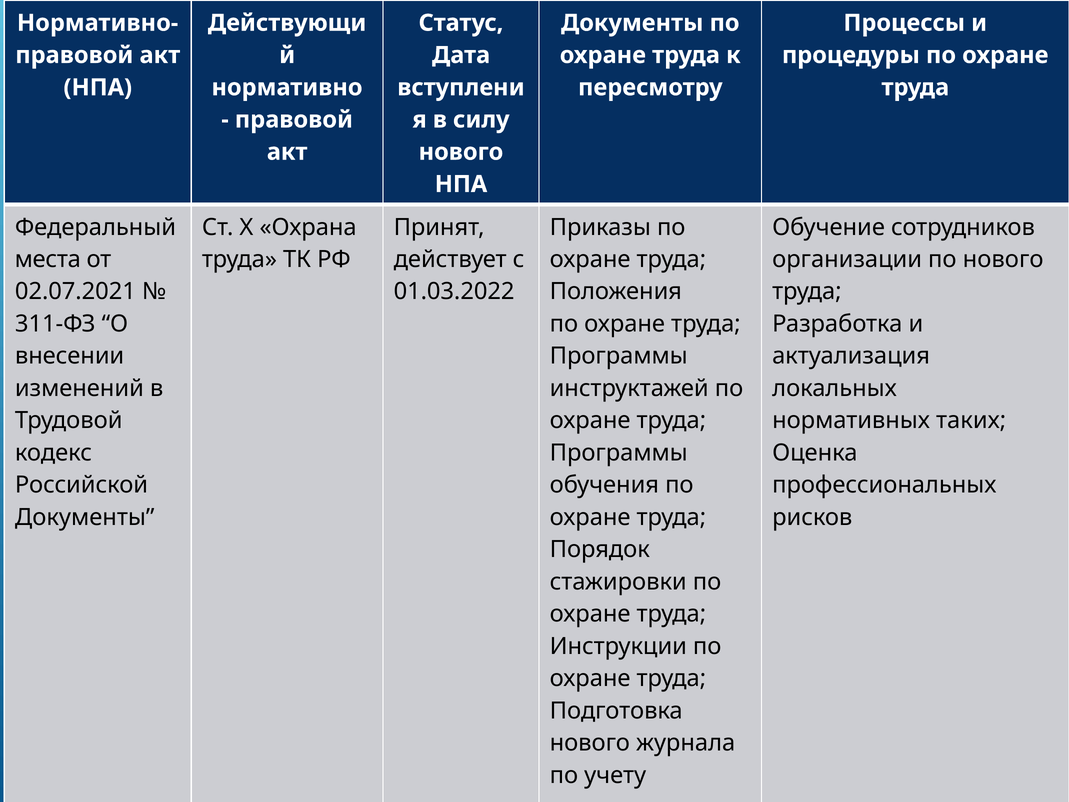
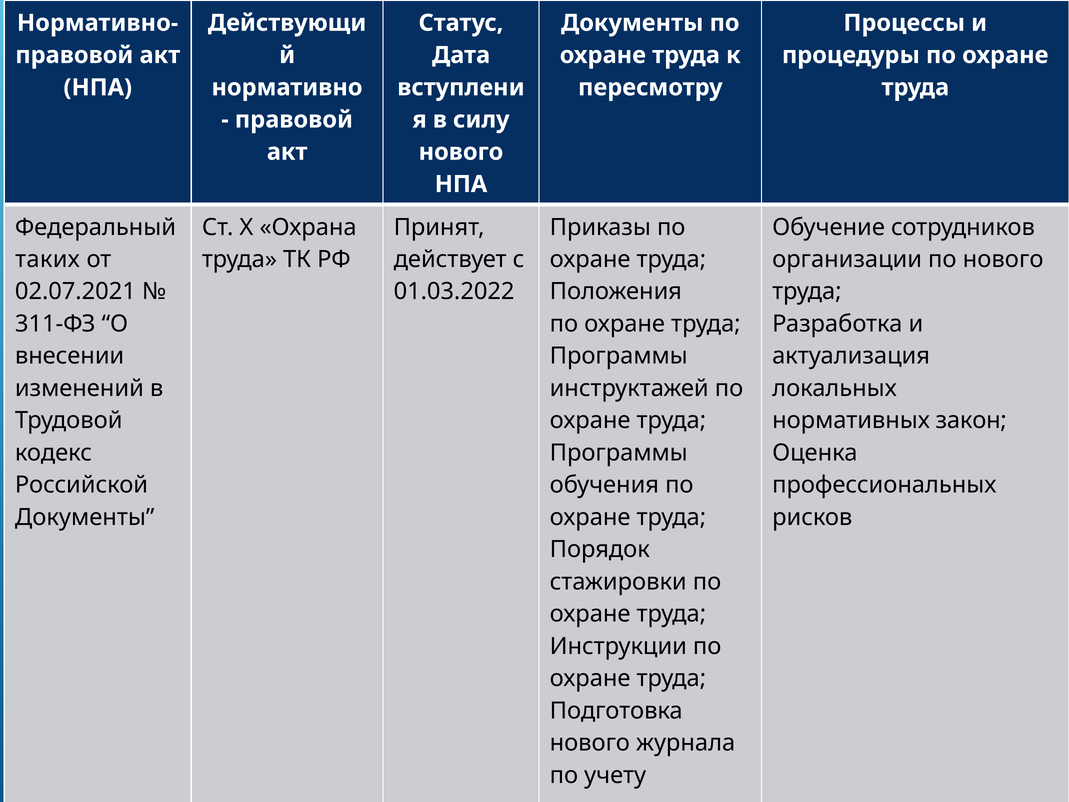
места: места -> таких
таких: таких -> закон
